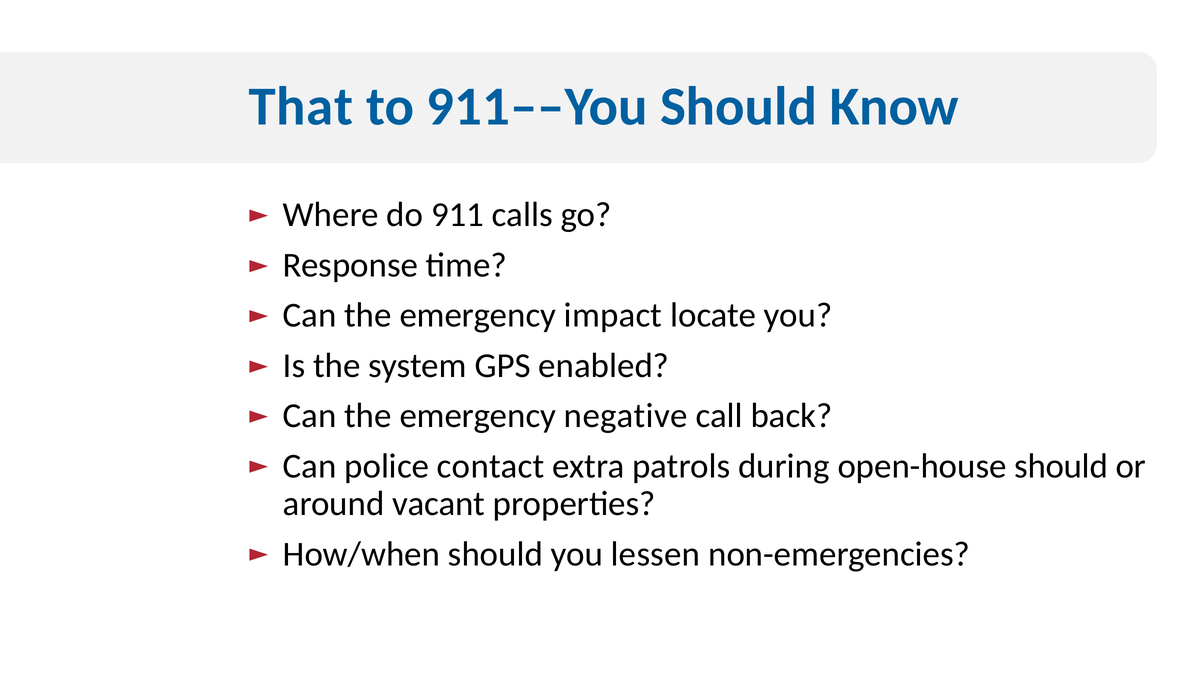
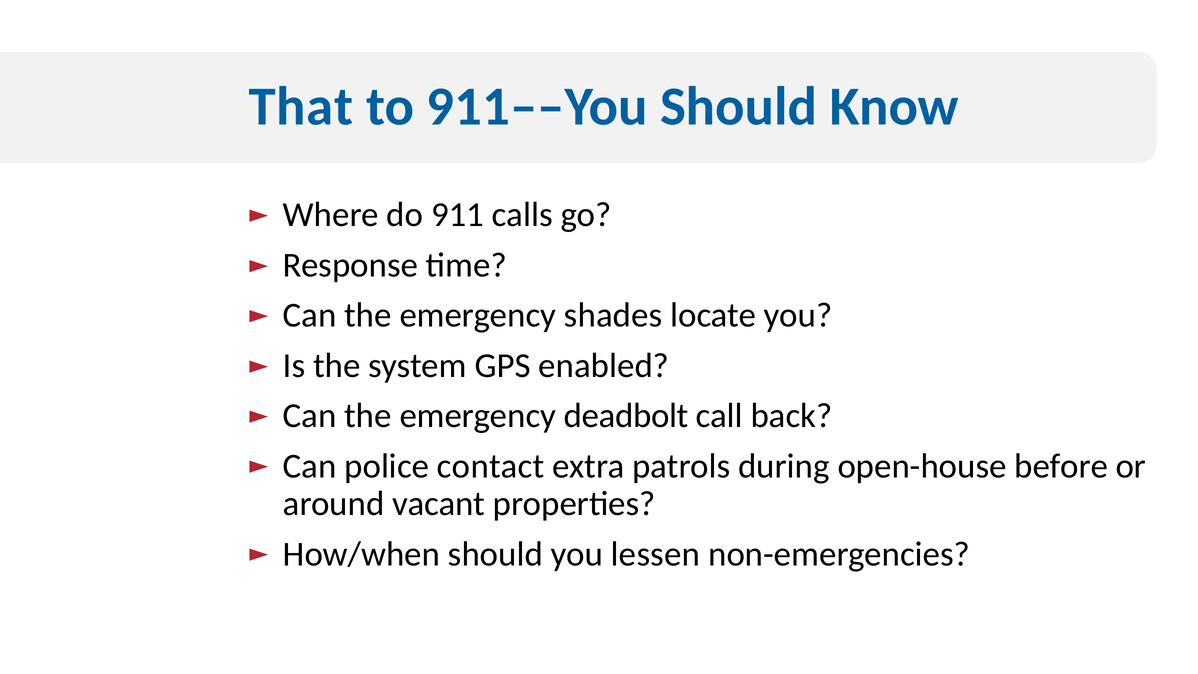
impact: impact -> shades
negative: negative -> deadbolt
open-house should: should -> before
